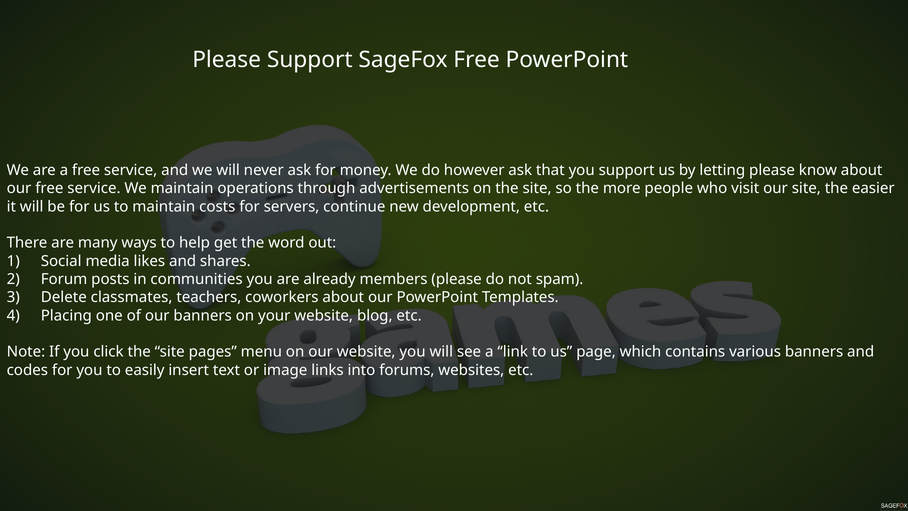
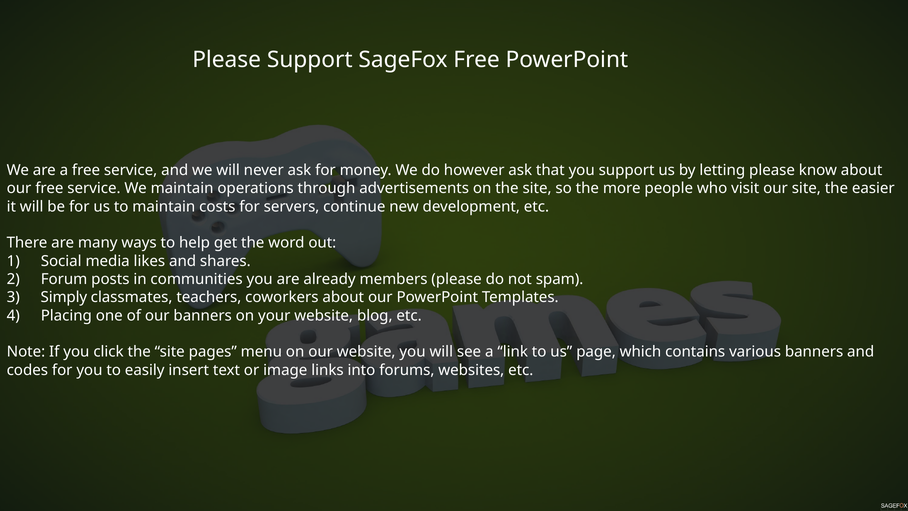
Delete: Delete -> Simply
